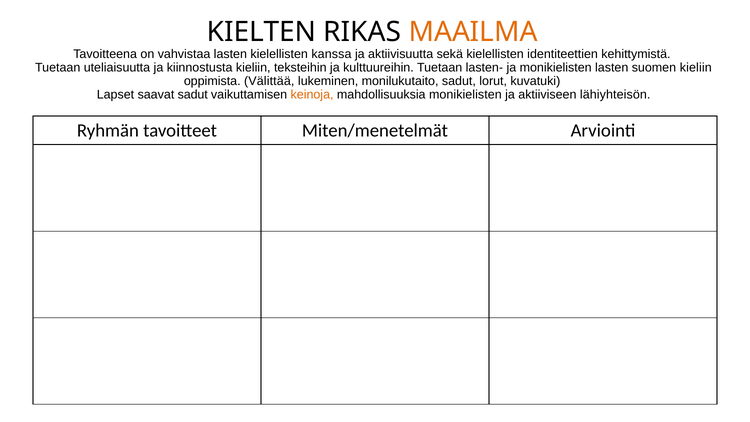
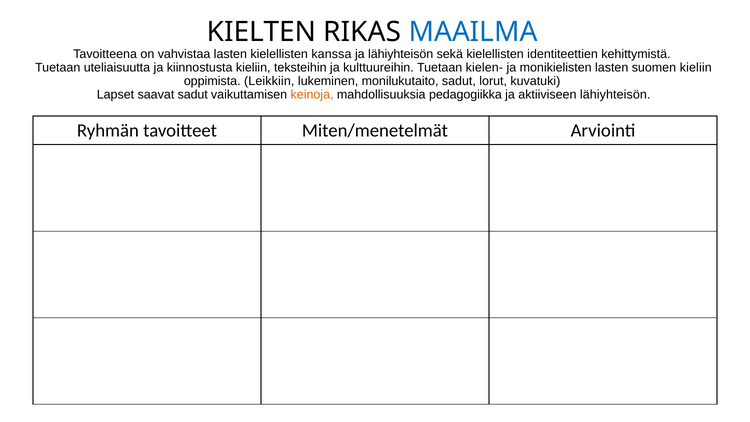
MAAILMA colour: orange -> blue
ja aktiivisuutta: aktiivisuutta -> lähiyhteisön
lasten-: lasten- -> kielen-
Välittää: Välittää -> Leikkiin
mahdollisuuksia monikielisten: monikielisten -> pedagogiikka
